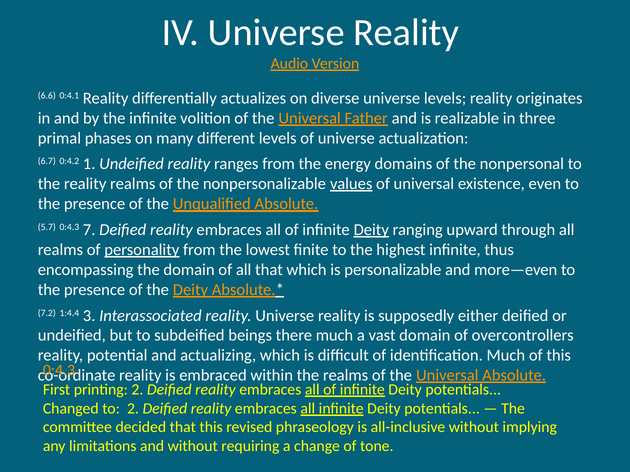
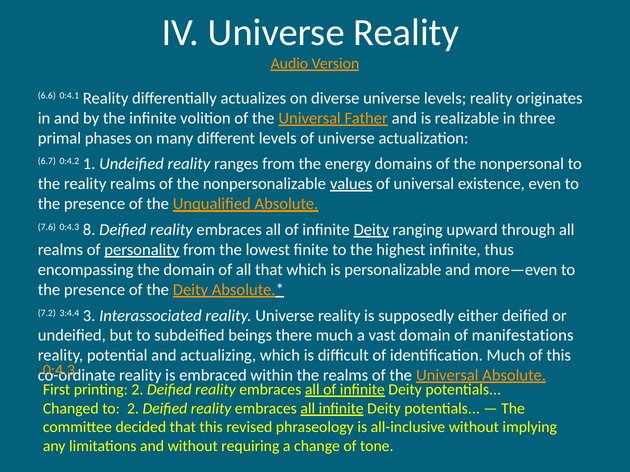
5.7: 5.7 -> 7.6
7: 7 -> 8
1:4.4: 1:4.4 -> 3:4.4
overcontrollers: overcontrollers -> manifestations
